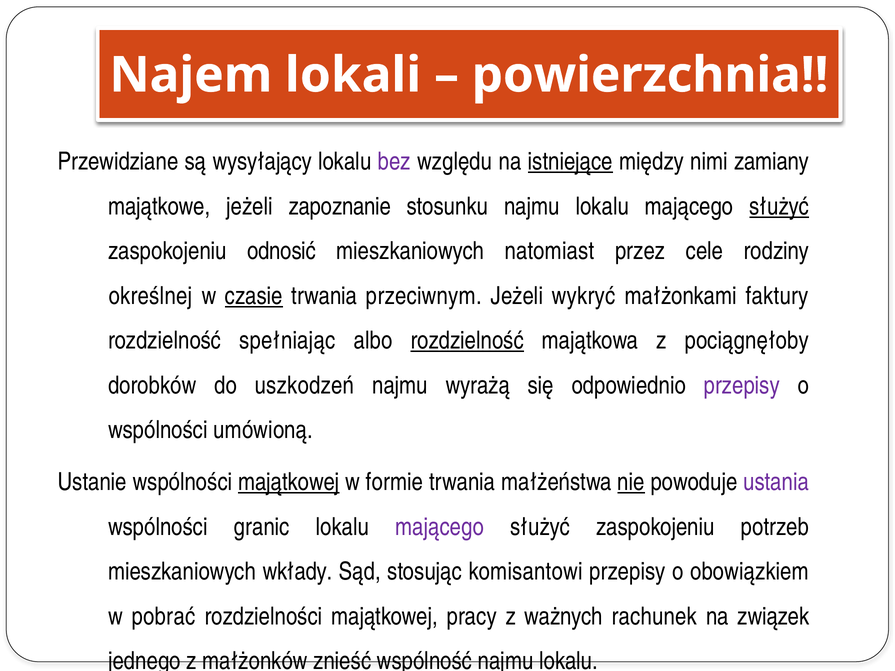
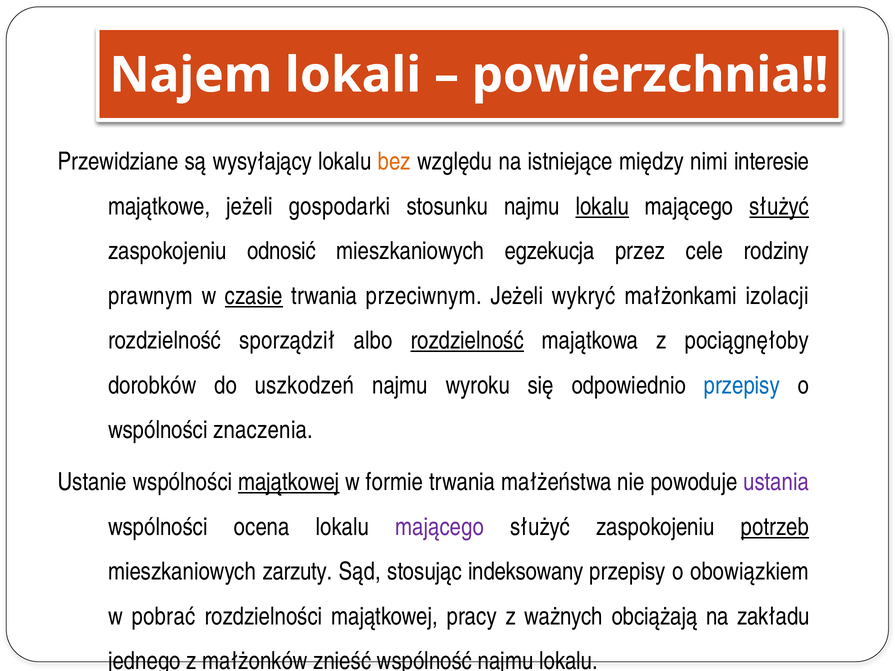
bez colour: purple -> orange
istniejące underline: present -> none
zamiany: zamiany -> interesie
zapoznanie: zapoznanie -> gospodarki
lokalu at (602, 207) underline: none -> present
natomiast: natomiast -> egzekucja
określnej: określnej -> prawnym
faktury: faktury -> izolacji
spełniając: spełniając -> sporządził
wyrażą: wyrażą -> wyroku
przepisy at (742, 386) colour: purple -> blue
umówioną: umówioną -> znaczenia
nie underline: present -> none
granic: granic -> ocena
potrzeb underline: none -> present
wkłady: wkłady -> zarzuty
komisantowi: komisantowi -> indeksowany
rachunek: rachunek -> obciążają
związek: związek -> zakładu
